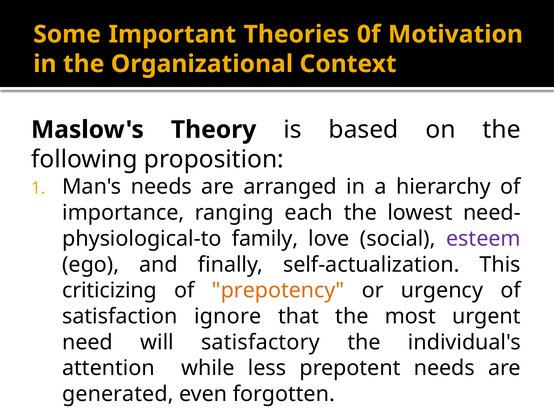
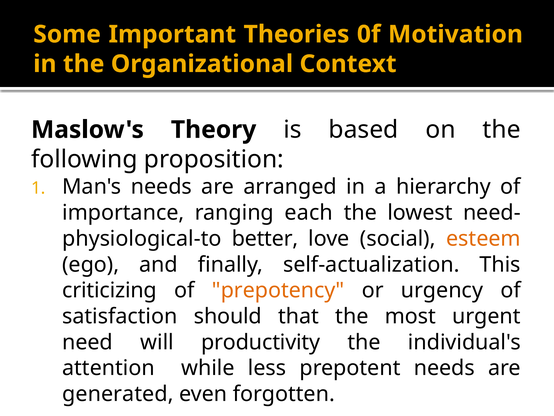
family: family -> better
esteem colour: purple -> orange
ignore: ignore -> should
satisfactory: satisfactory -> productivity
